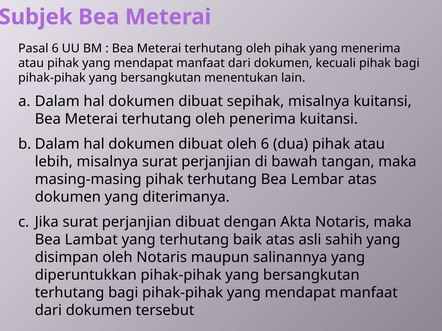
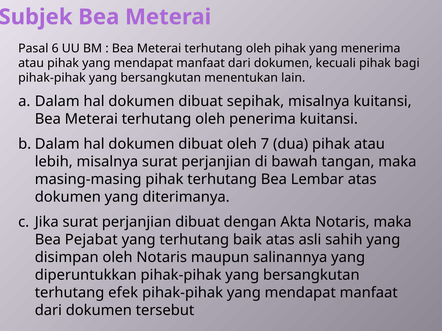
oleh 6: 6 -> 7
Lambat: Lambat -> Pejabat
terhutang bagi: bagi -> efek
